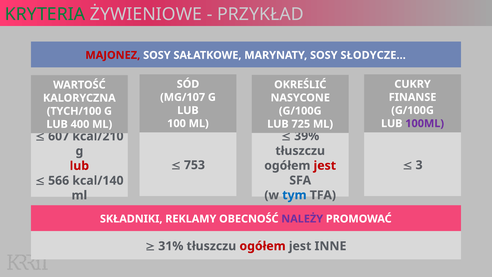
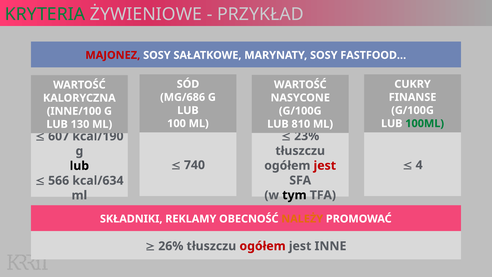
SŁODYCZE…: SŁODYCZE… -> FASTFOOD…
OKREŚLIĆ at (300, 85): OKREŚLIĆ -> WARTOŚĆ
MG/107: MG/107 -> MG/686
TYCH/100: TYCH/100 -> INNE/100
100ML colour: purple -> green
725: 725 -> 810
400: 400 -> 130
39%: 39% -> 23%
kcal/210: kcal/210 -> kcal/190
753: 753 -> 740
3: 3 -> 4
lub at (79, 166) colour: red -> black
kcal/140: kcal/140 -> kcal/634
tym colour: blue -> black
NALEŻY colour: purple -> orange
31%: 31% -> 26%
